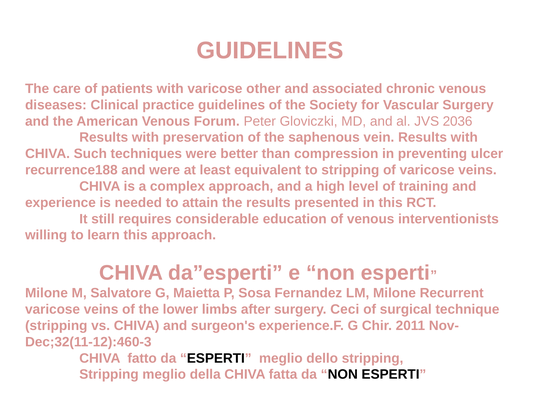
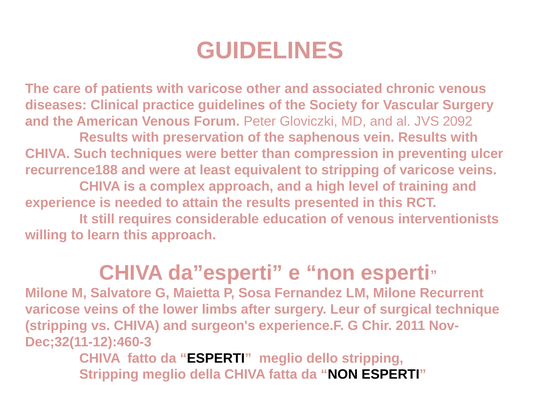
2036: 2036 -> 2092
Ceci: Ceci -> Leur
